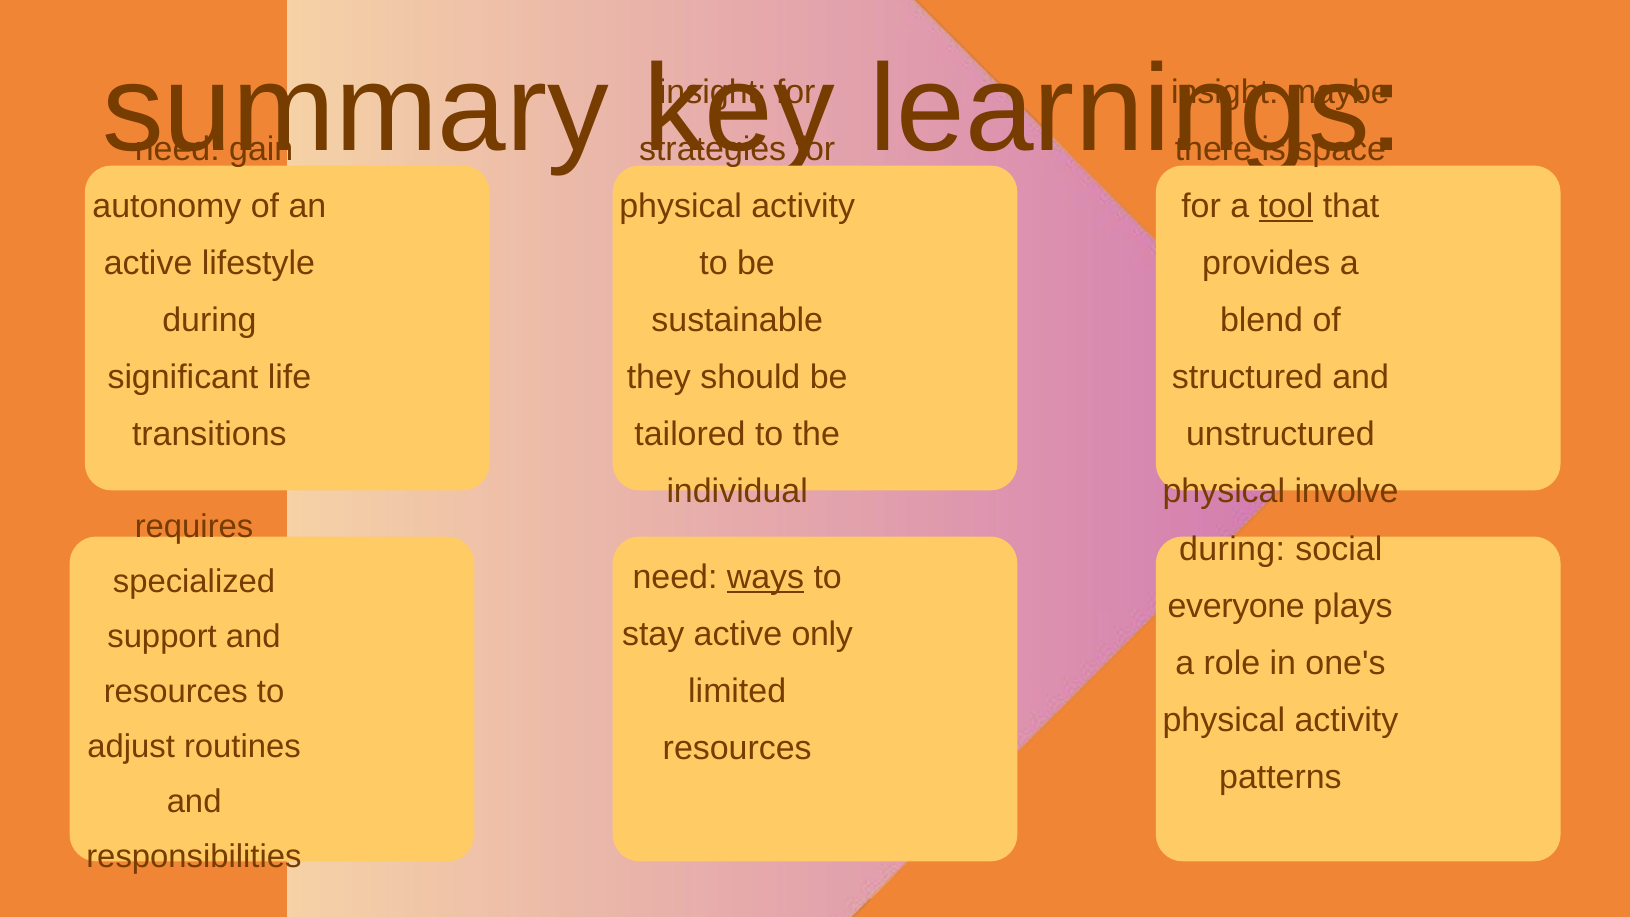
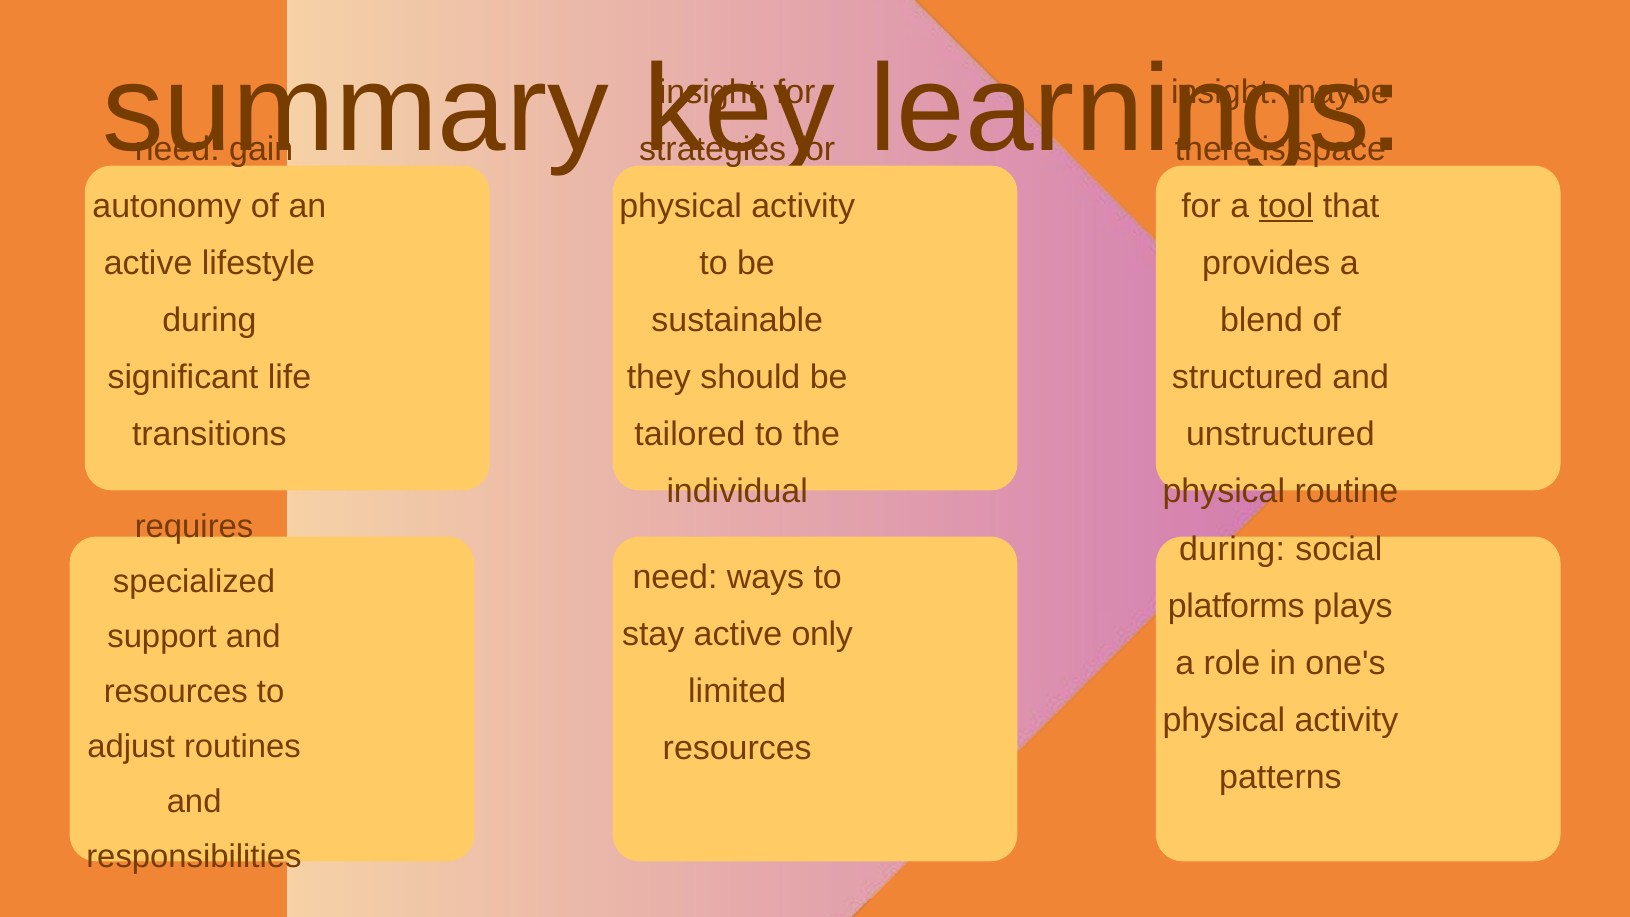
involve: involve -> routine
ways underline: present -> none
everyone: everyone -> platforms
